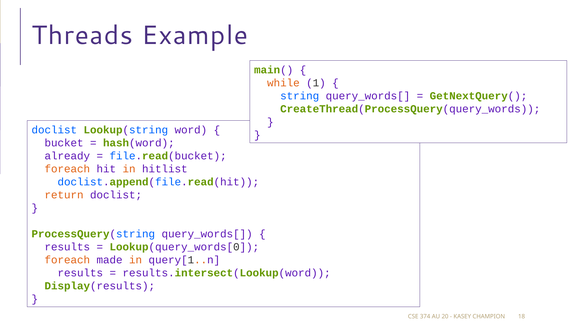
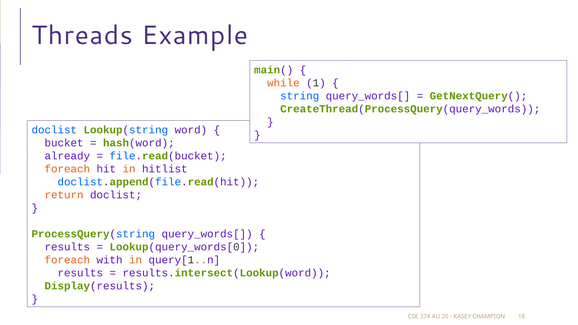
made: made -> with
